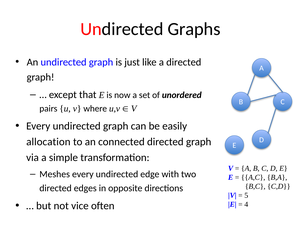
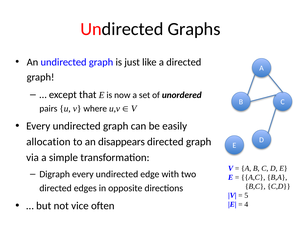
connected: connected -> disappears
Meshes: Meshes -> Digraph
